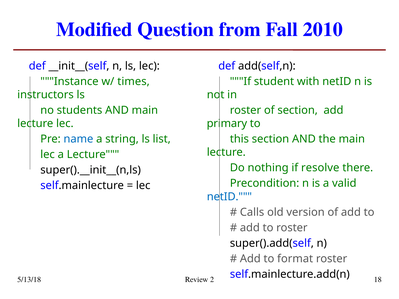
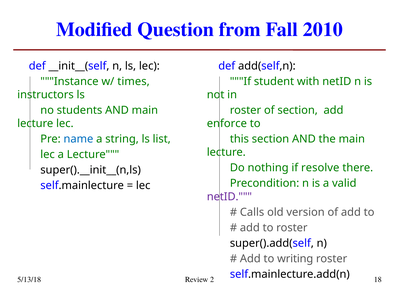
primary: primary -> enforce
netID at (229, 197) colour: blue -> purple
format: format -> writing
